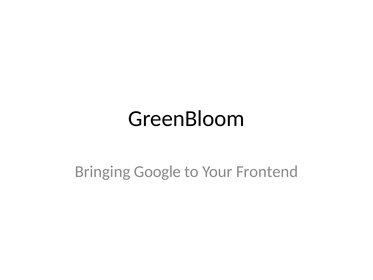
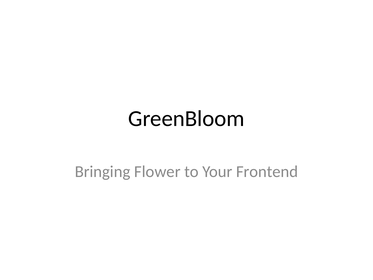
Google: Google -> Flower
